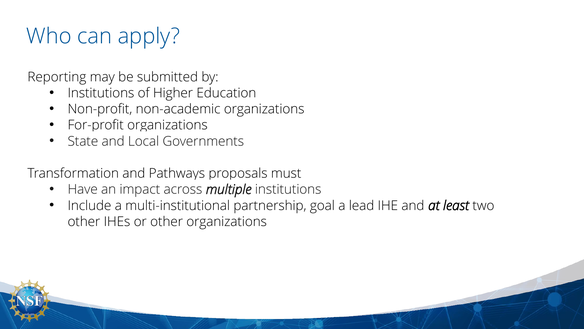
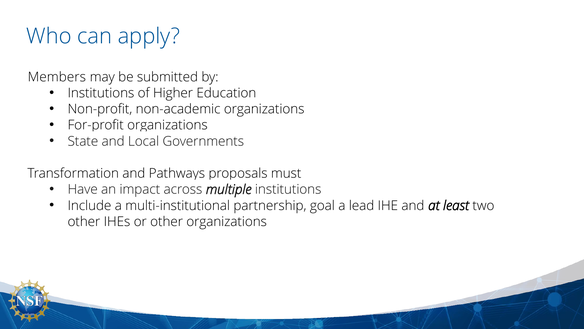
Reporting: Reporting -> Members
